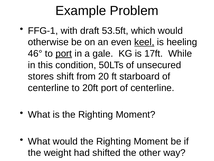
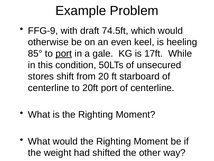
FFG-1: FFG-1 -> FFG-9
53.5ft: 53.5ft -> 74.5ft
keel underline: present -> none
46°: 46° -> 85°
